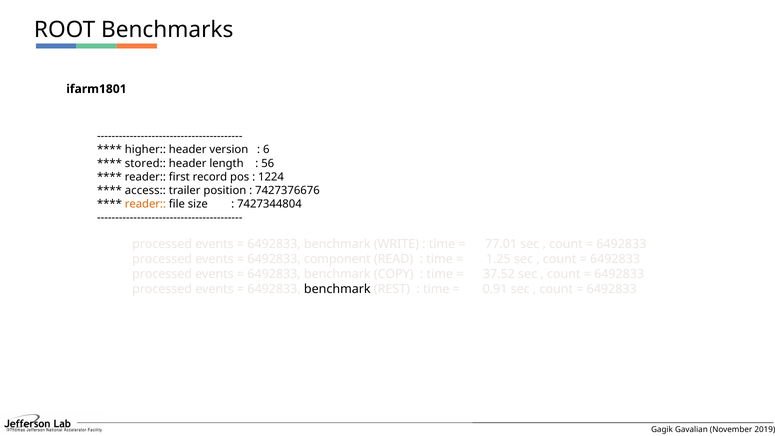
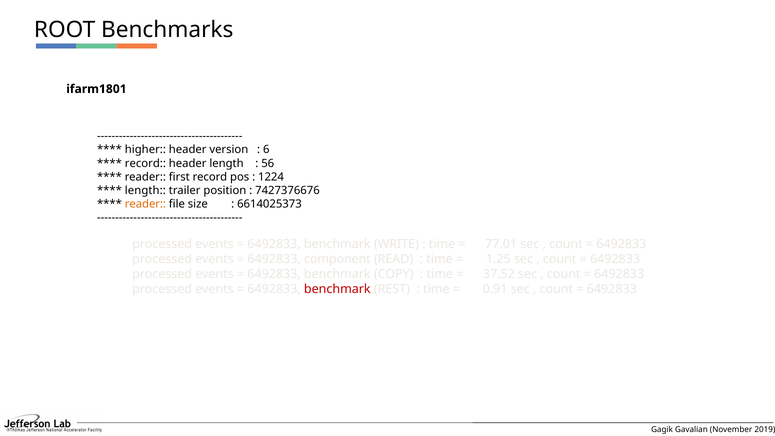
stored at (145, 163): stored -> record
access at (145, 190): access -> length
7427344804: 7427344804 -> 6614025373
benchmark at (337, 289) colour: black -> red
